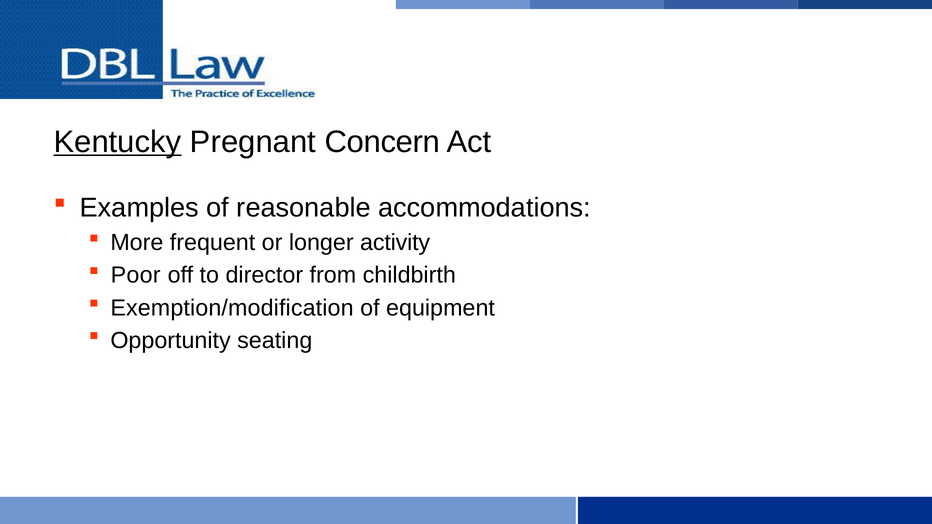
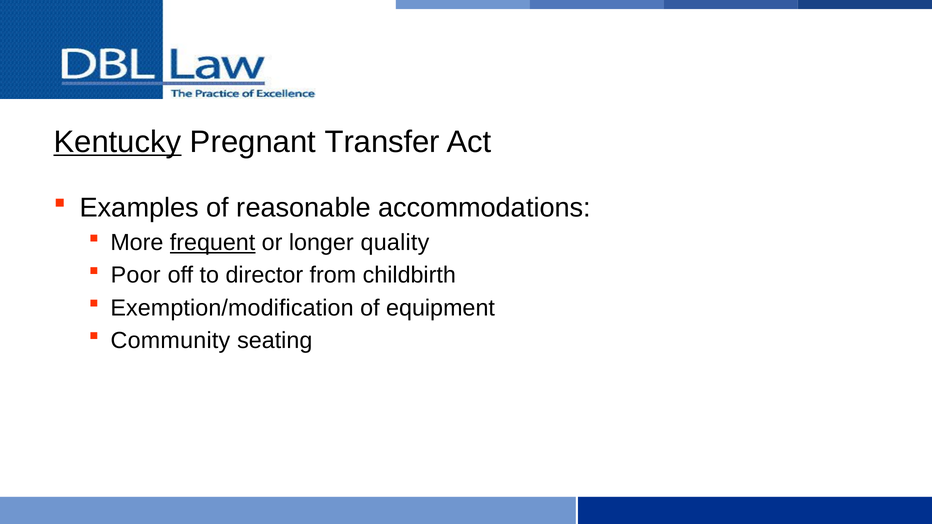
Concern: Concern -> Transfer
frequent underline: none -> present
activity: activity -> quality
Opportunity: Opportunity -> Community
